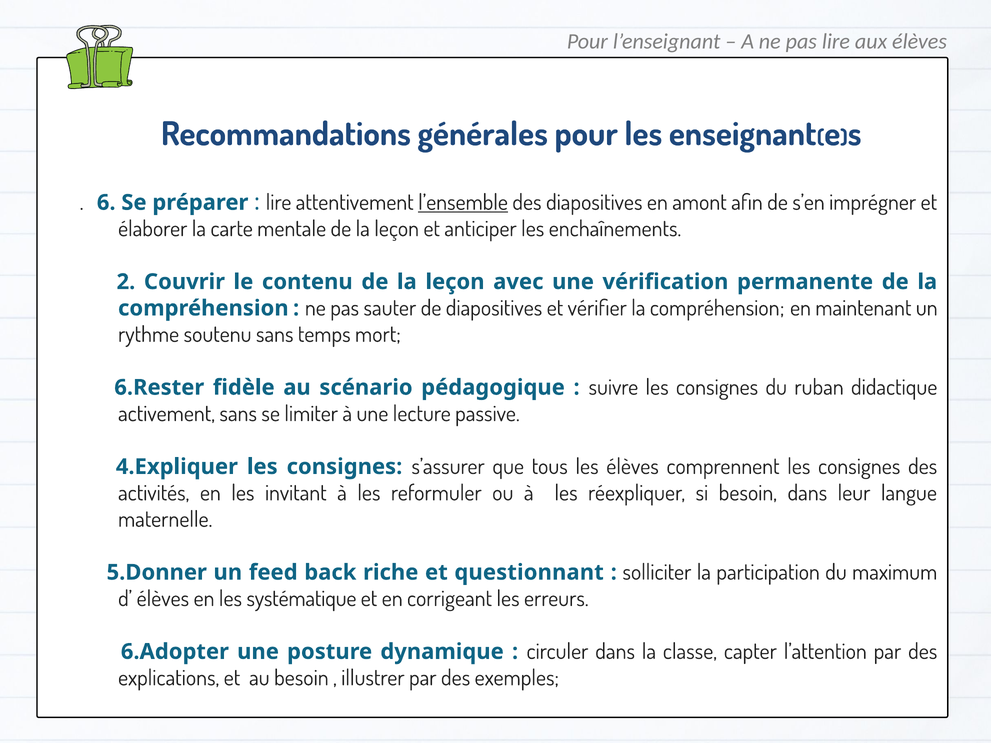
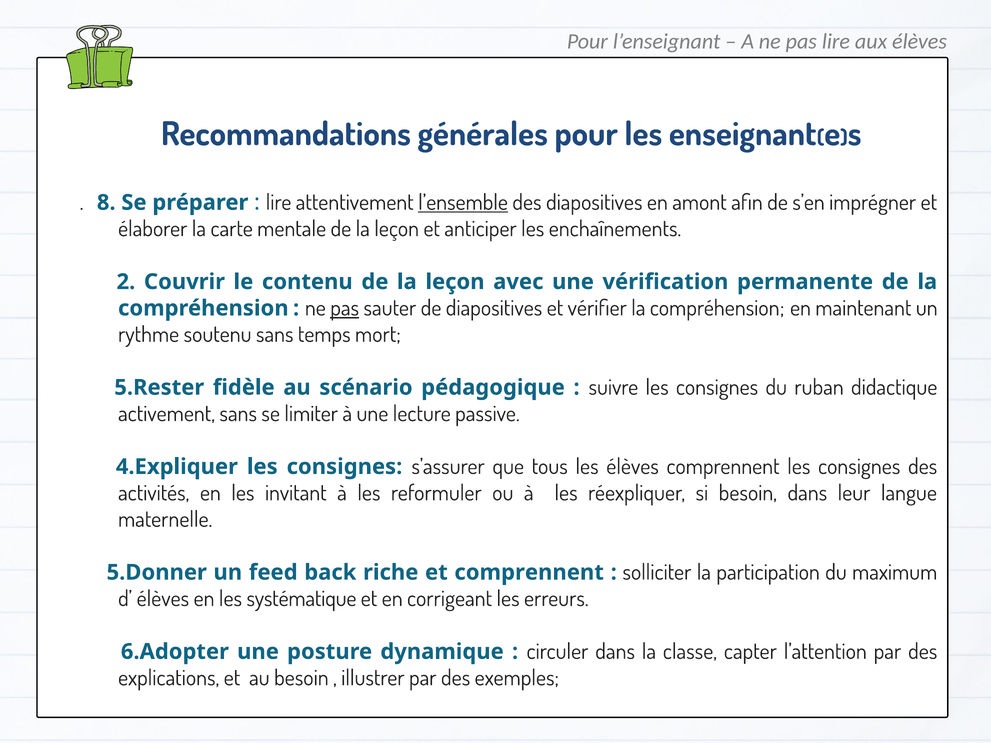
6: 6 -> 8
pas at (345, 308) underline: none -> present
6.Rester: 6.Rester -> 5.Rester
et questionnant: questionnant -> comprennent
